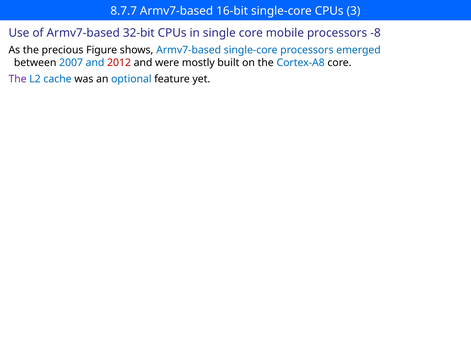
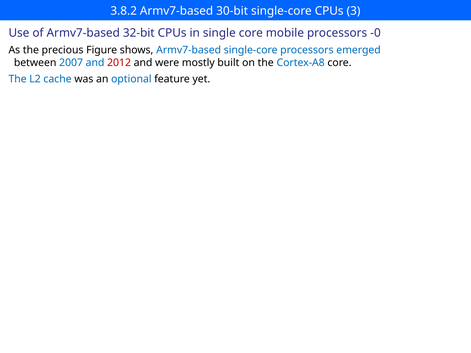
8.7.7: 8.7.7 -> 3.8.2
16-bit: 16-bit -> 30-bit
-8: -8 -> -0
The at (18, 79) colour: purple -> blue
